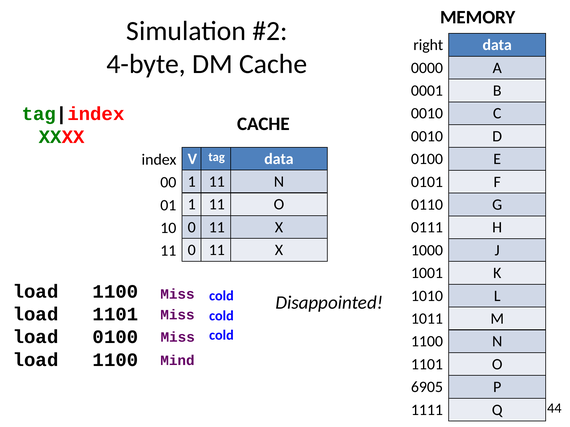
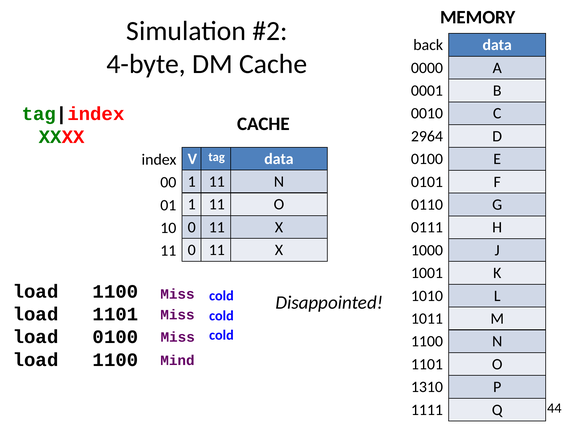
right: right -> back
0010 at (427, 136): 0010 -> 2964
6905: 6905 -> 1310
